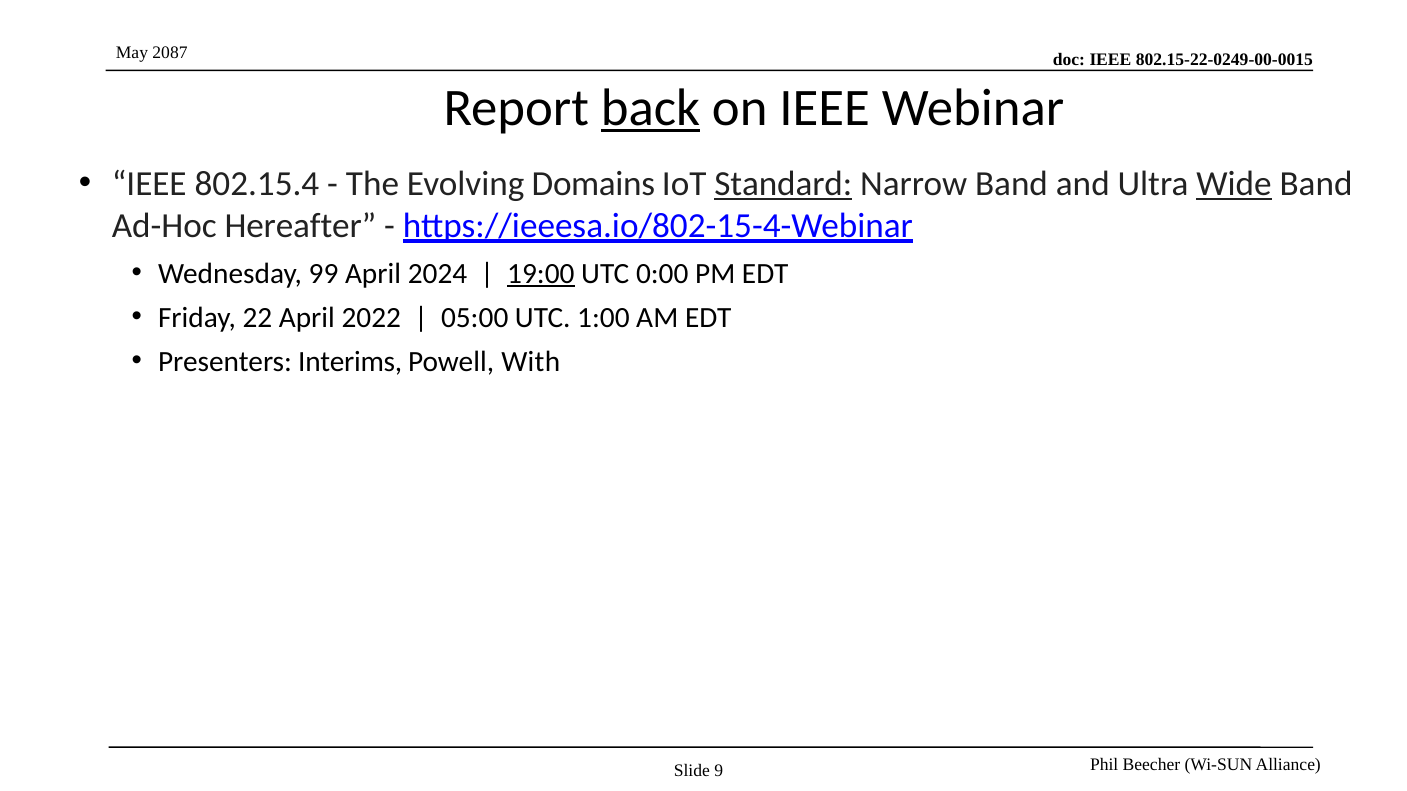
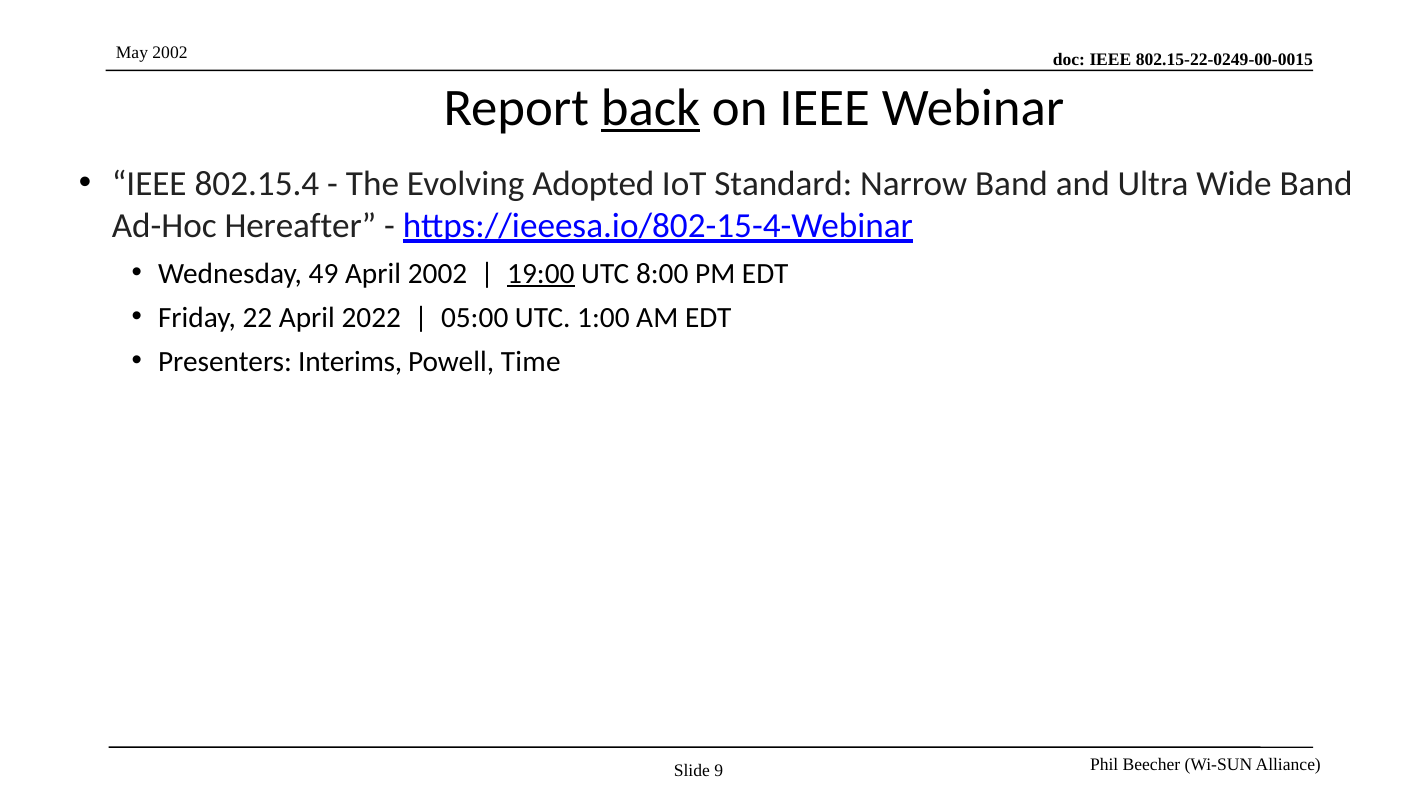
2087 at (170, 52): 2087 -> 2002
Domains: Domains -> Adopted
Standard underline: present -> none
Wide underline: present -> none
99: 99 -> 49
April 2024: 2024 -> 2002
0:00: 0:00 -> 8:00
With: With -> Time
